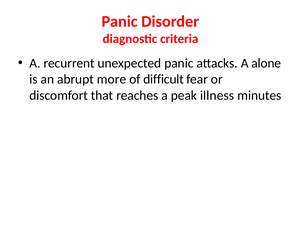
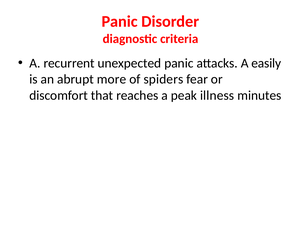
alone: alone -> easily
difficult: difficult -> spiders
